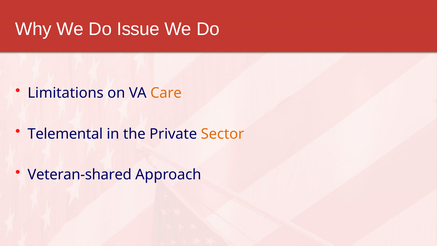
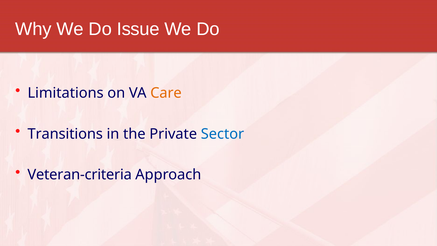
Telemental: Telemental -> Transitions
Sector colour: orange -> blue
Veteran-shared: Veteran-shared -> Veteran-criteria
